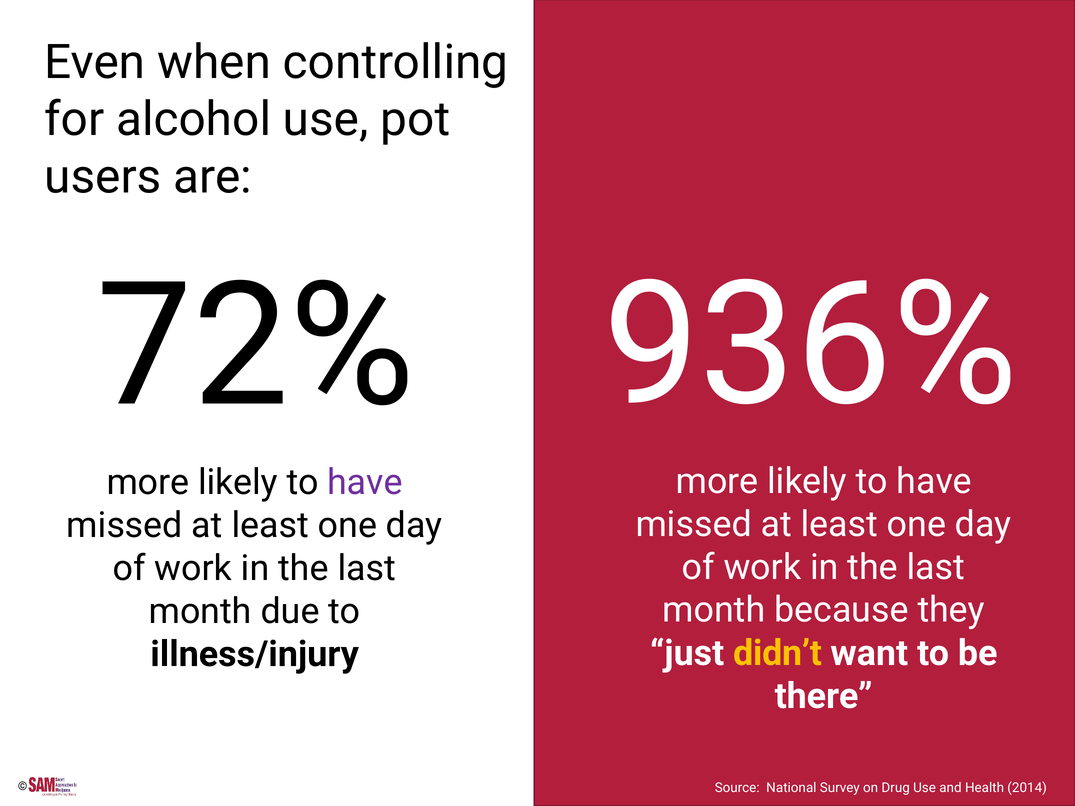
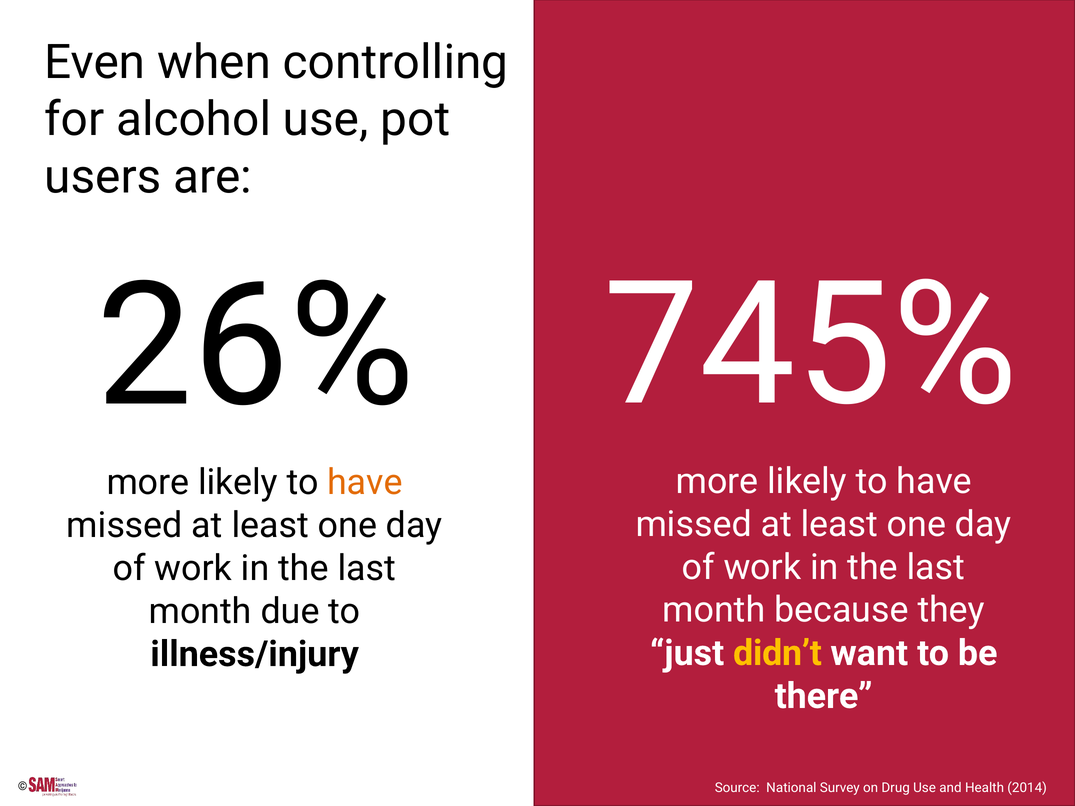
936%: 936% -> 745%
72%: 72% -> 26%
have at (365, 482) colour: purple -> orange
